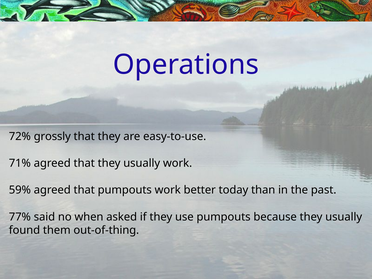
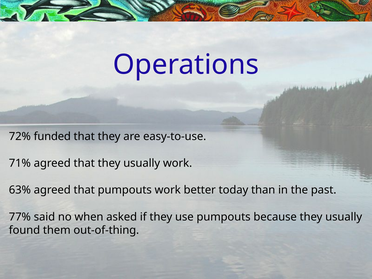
grossly: grossly -> funded
59%: 59% -> 63%
